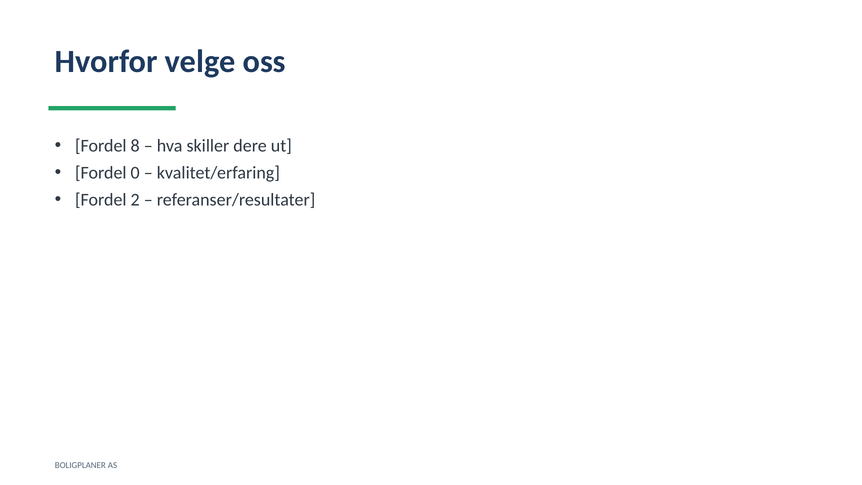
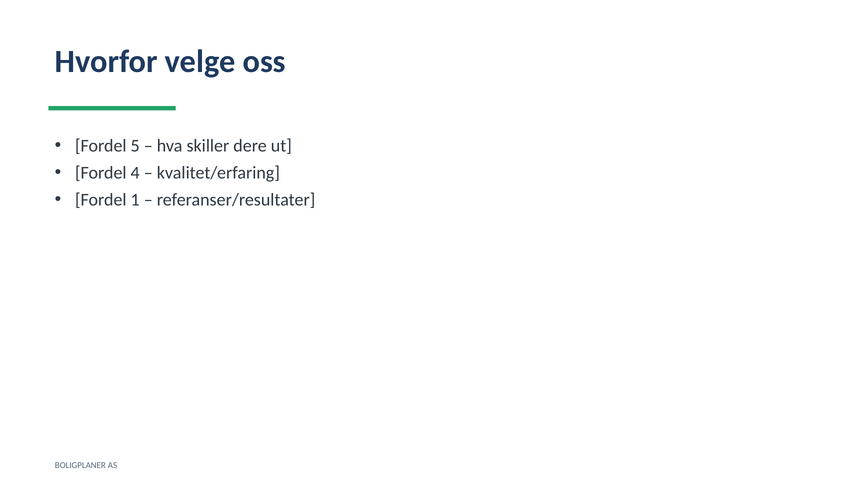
8: 8 -> 5
0: 0 -> 4
2: 2 -> 1
